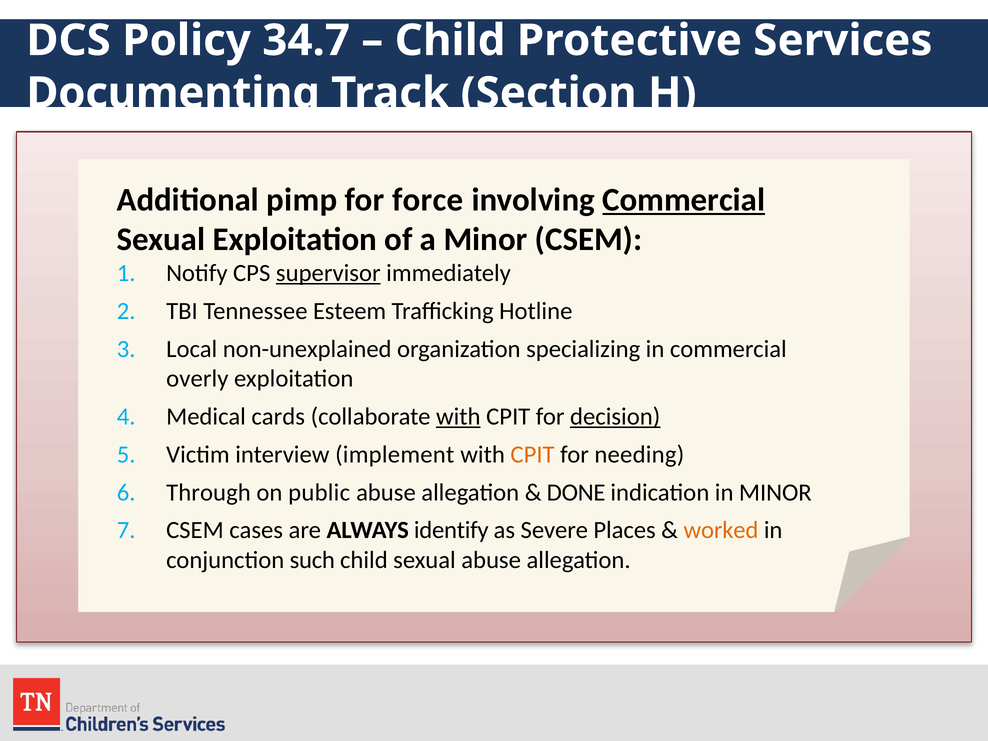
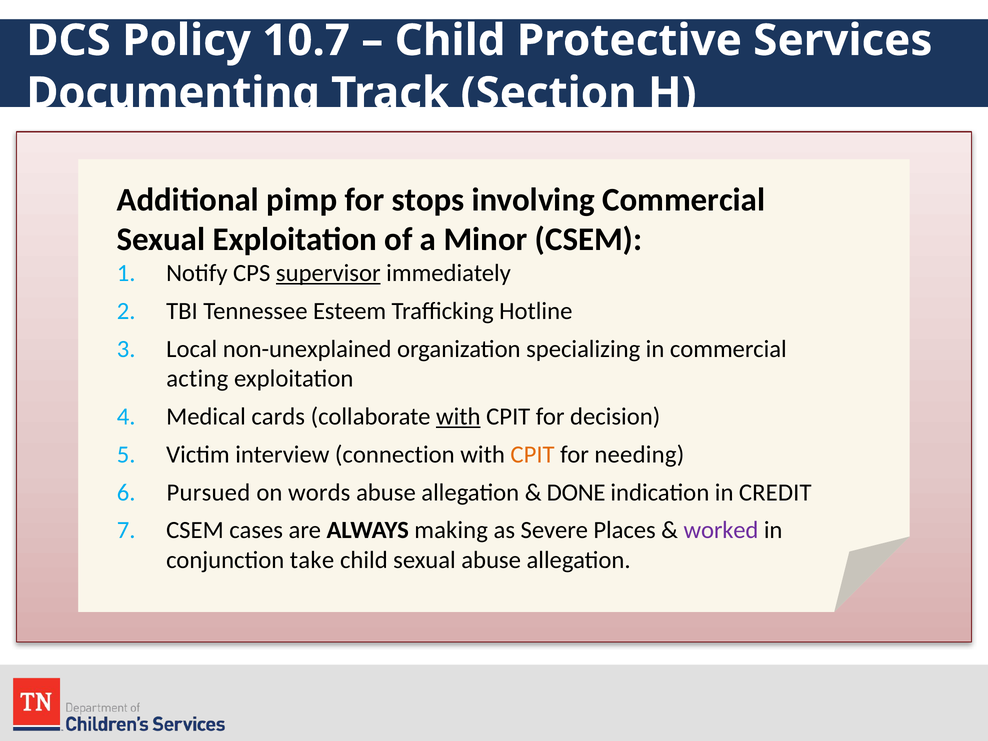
34.7: 34.7 -> 10.7
force: force -> stops
Commercial at (684, 200) underline: present -> none
overly: overly -> acting
decision underline: present -> none
implement: implement -> connection
Through: Through -> Pursued
public: public -> words
in MINOR: MINOR -> CREDIT
identify: identify -> making
worked colour: orange -> purple
such: such -> take
